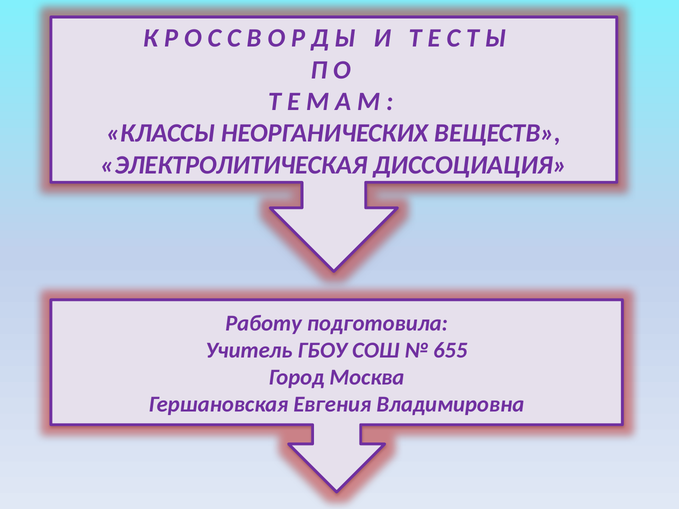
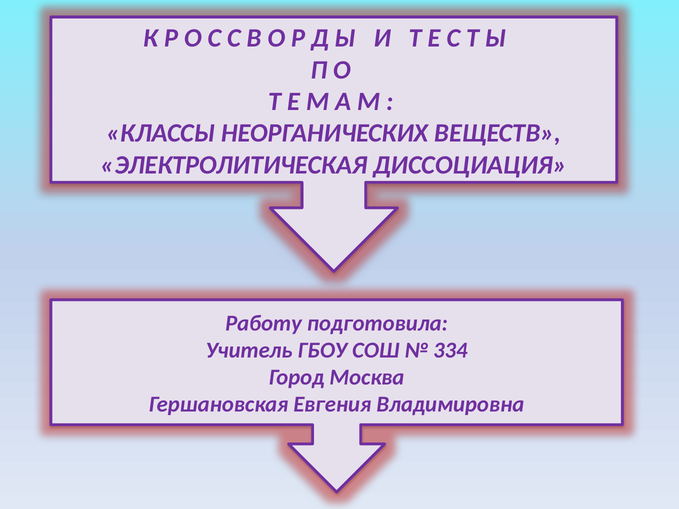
655: 655 -> 334
